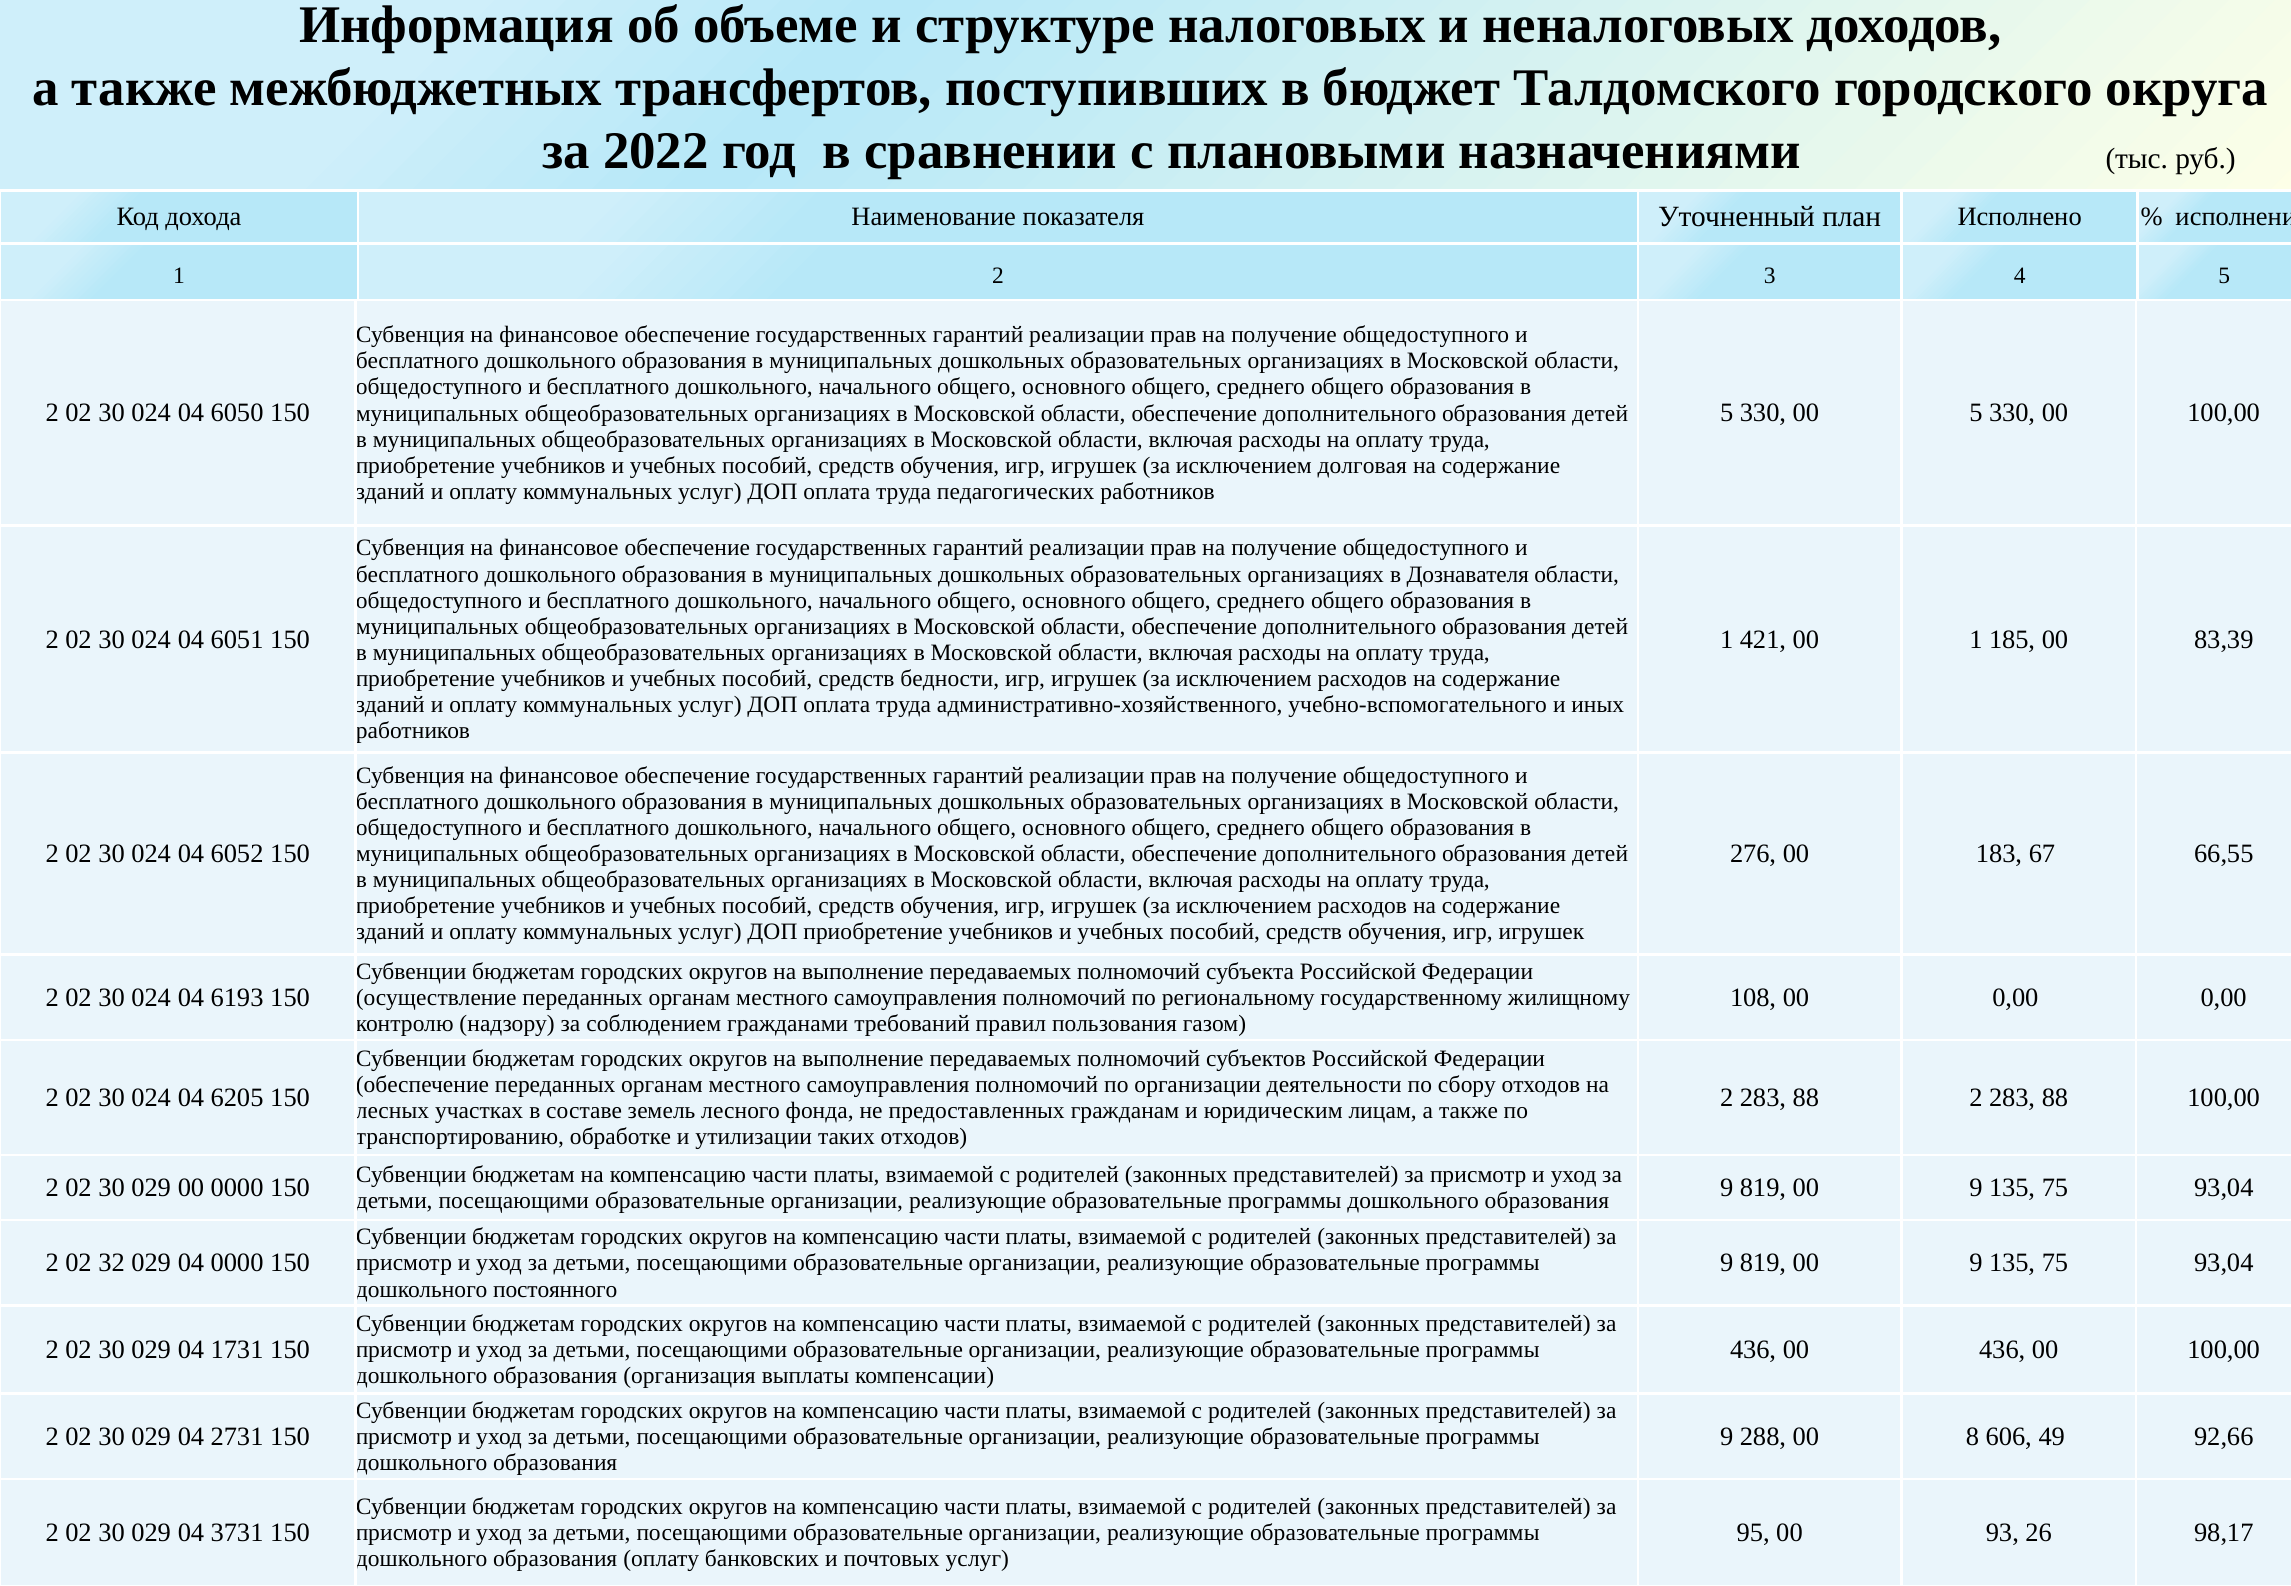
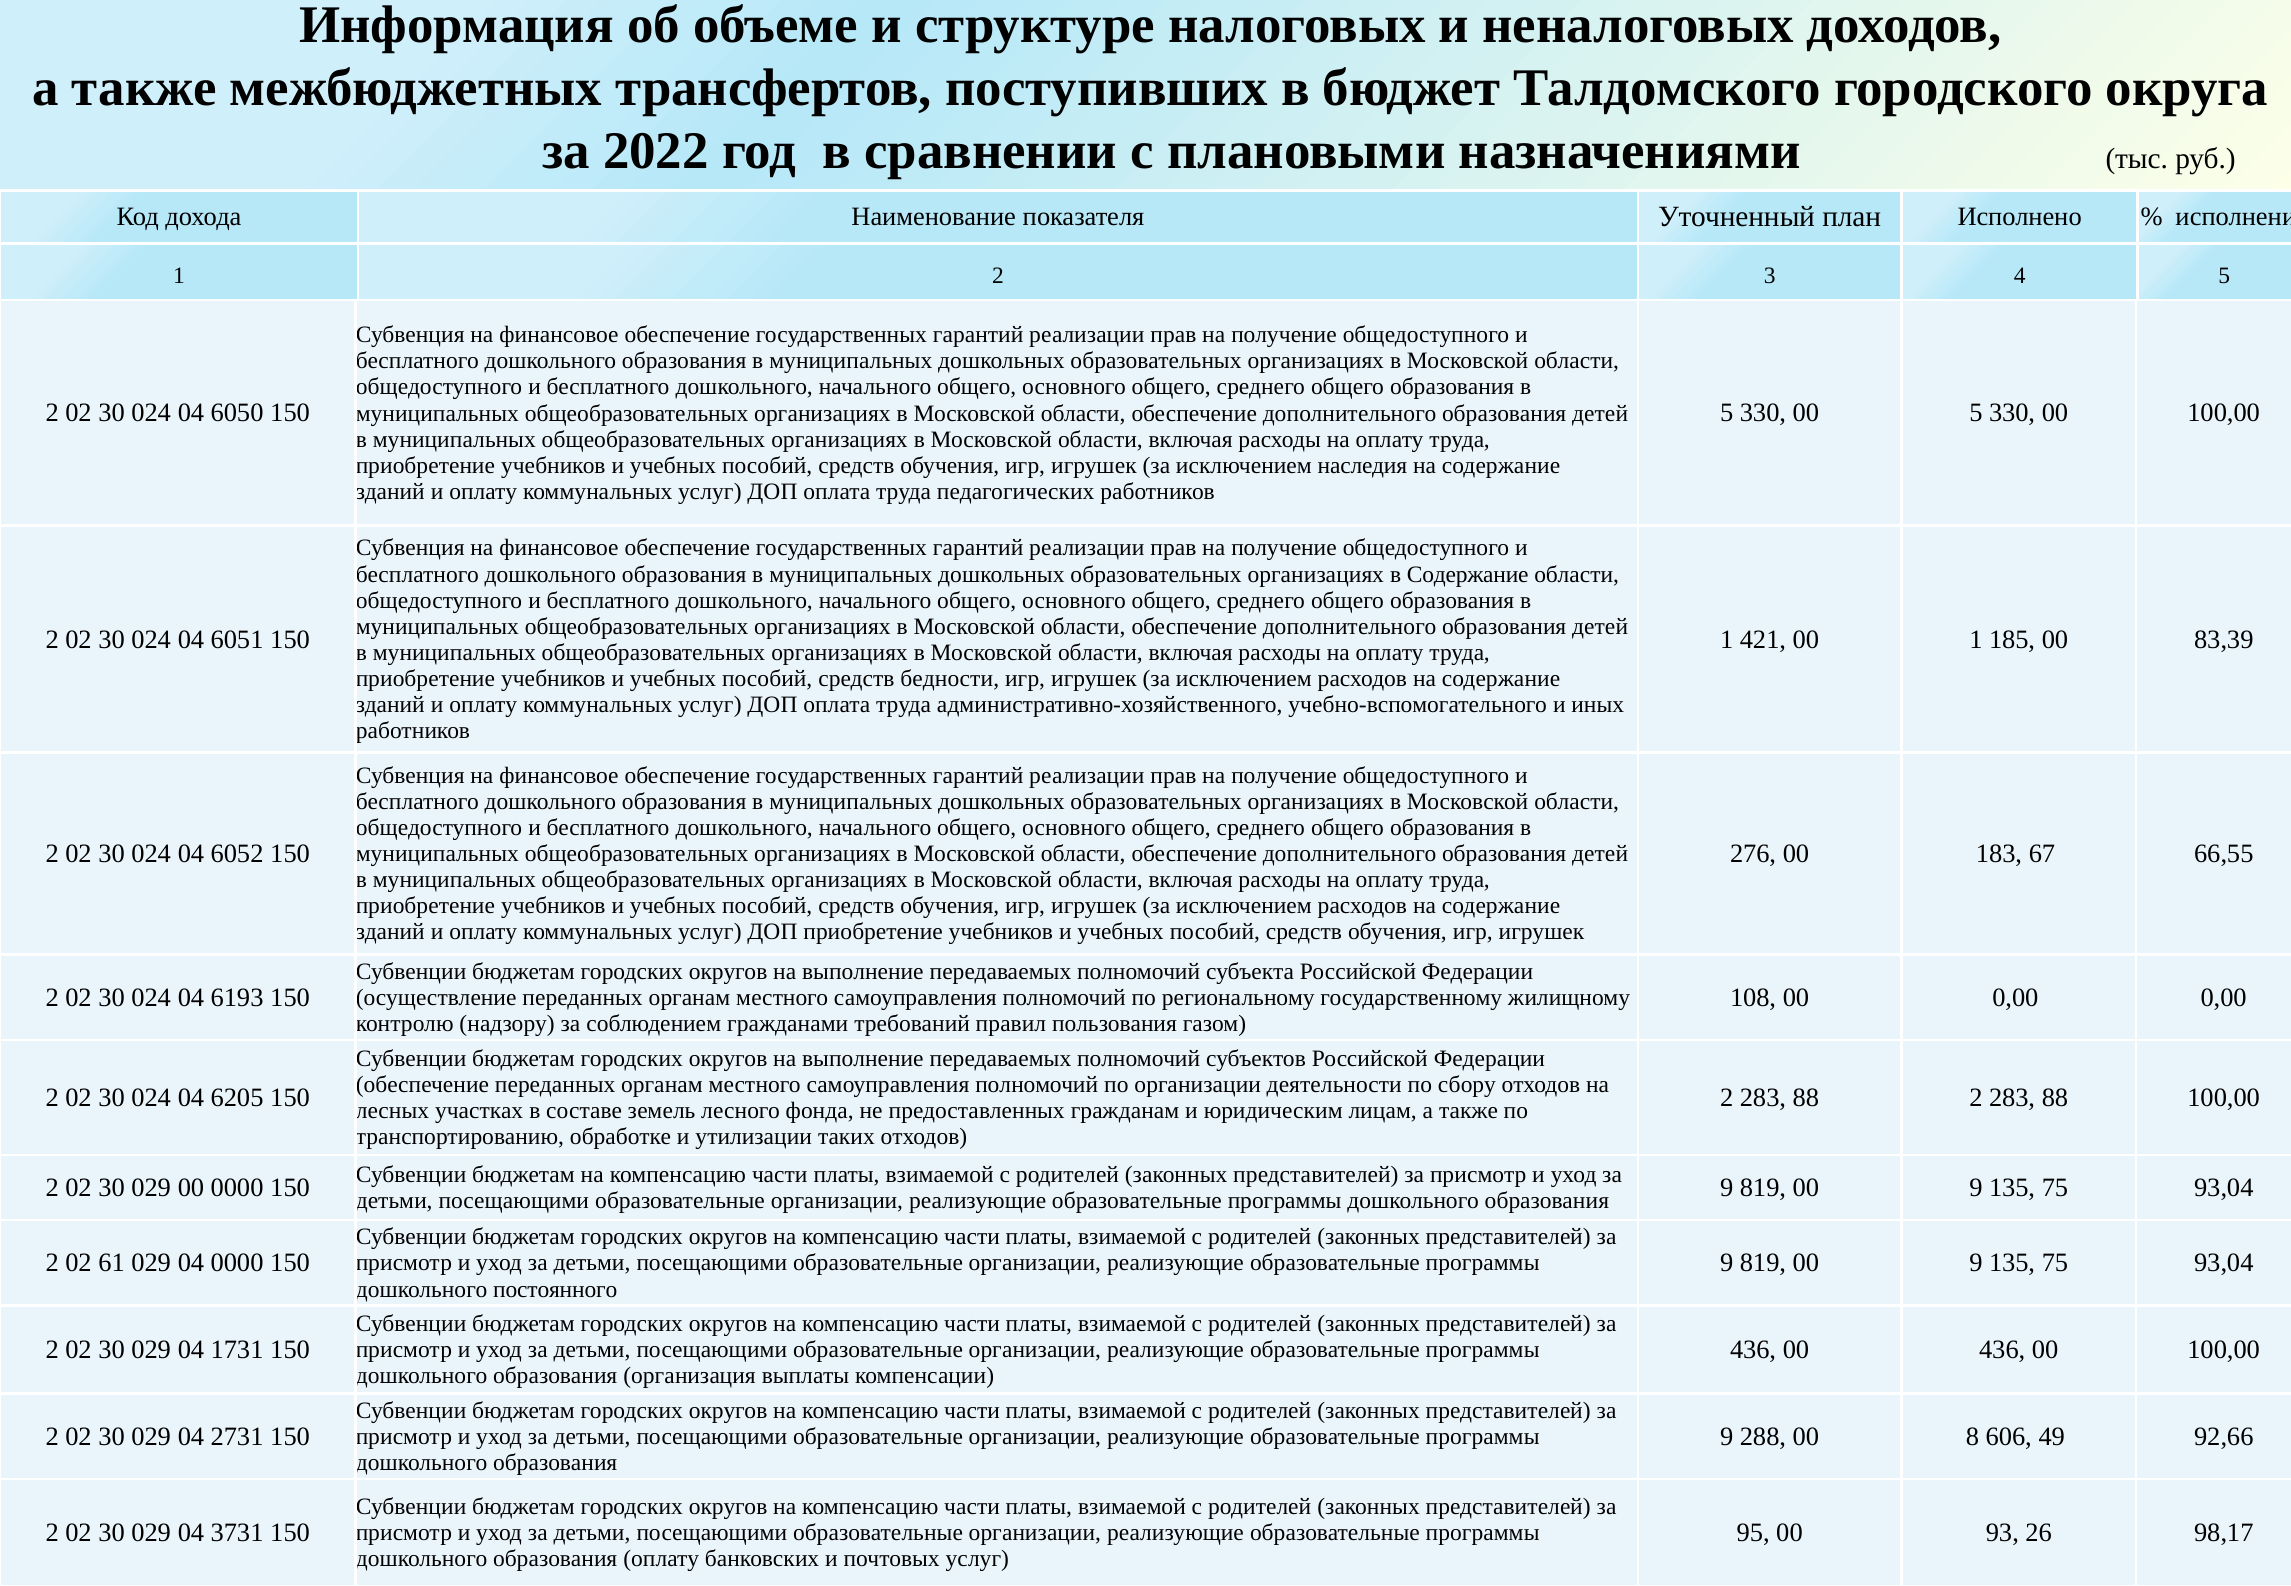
долговая: долговая -> наследия
в Дознавателя: Дознавателя -> Содержание
32: 32 -> 61
